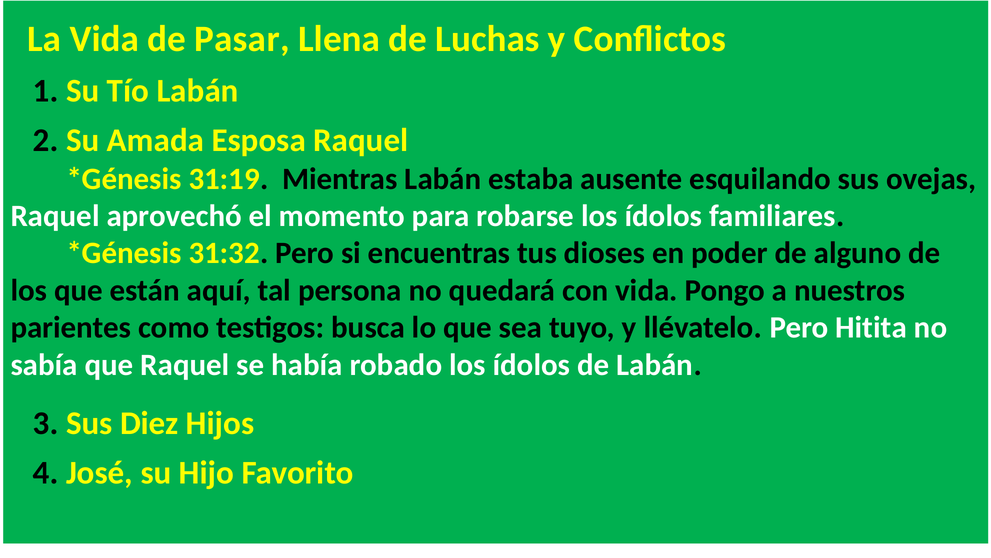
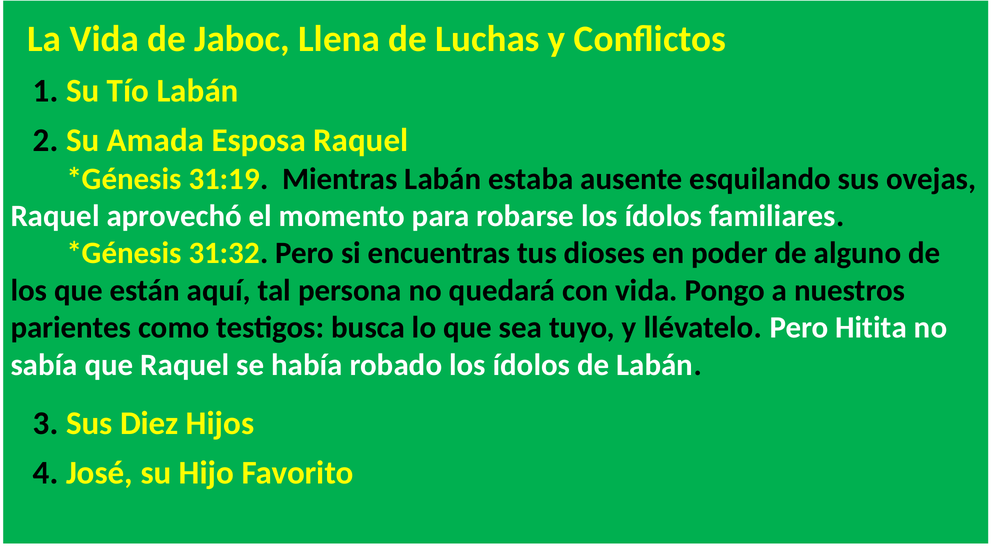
Pasar: Pasar -> Jaboc
